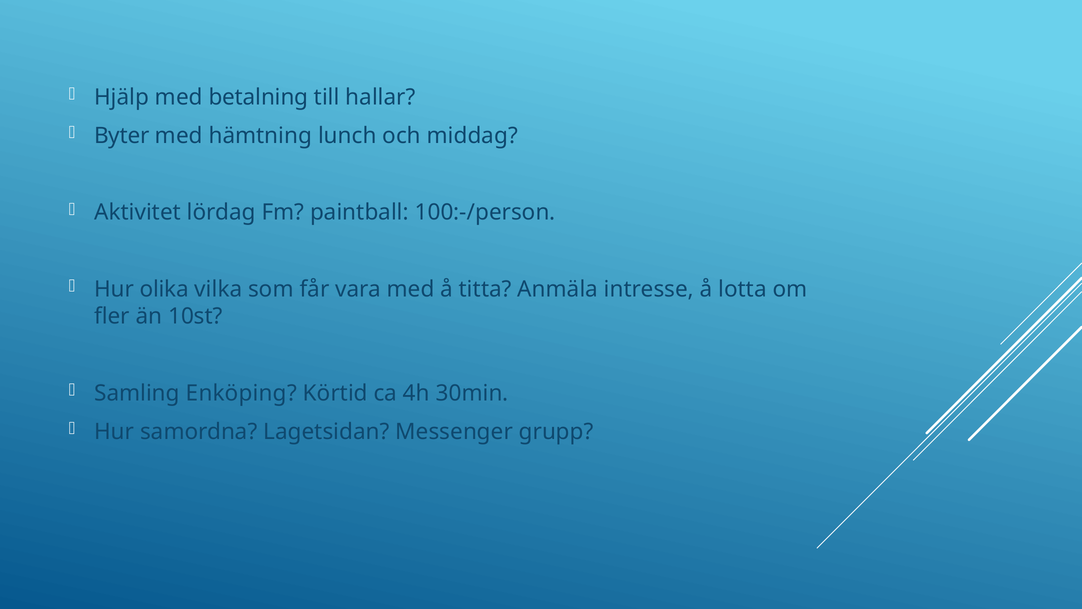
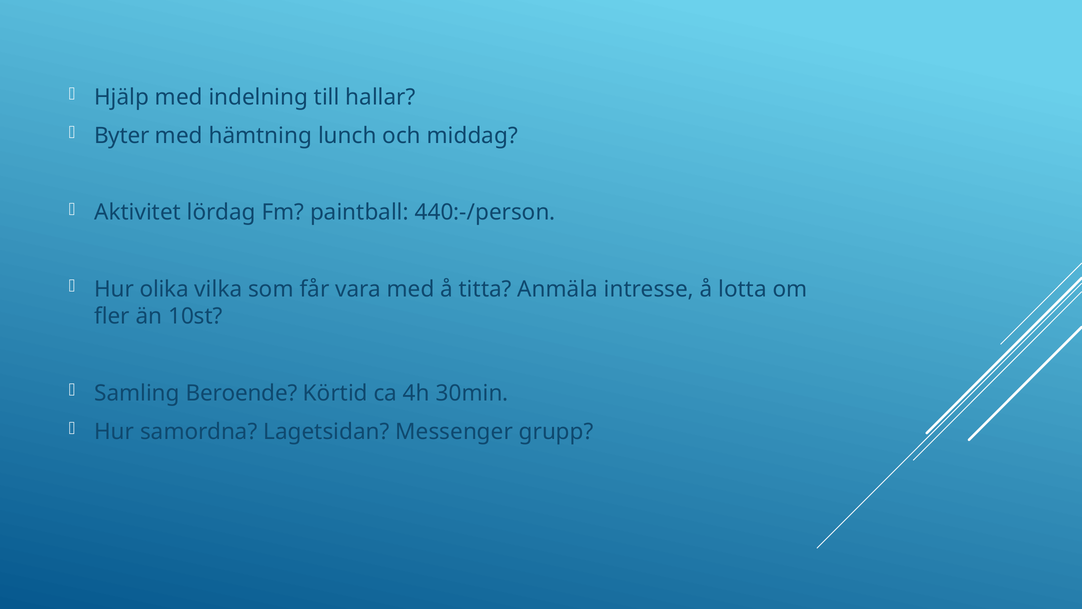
betalning: betalning -> indelning
100:-/person: 100:-/person -> 440:-/person
Enköping: Enköping -> Beroende
